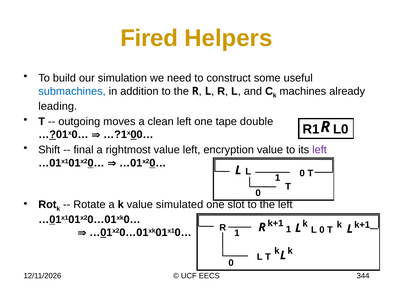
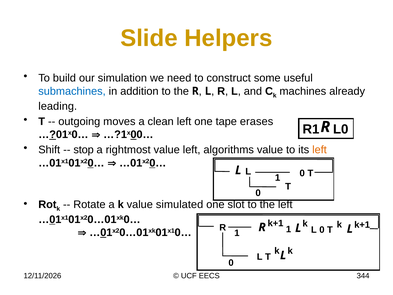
Fired: Fired -> Slide
double: double -> erases
final: final -> stop
encryption: encryption -> algorithms
left at (319, 150) colour: purple -> orange
